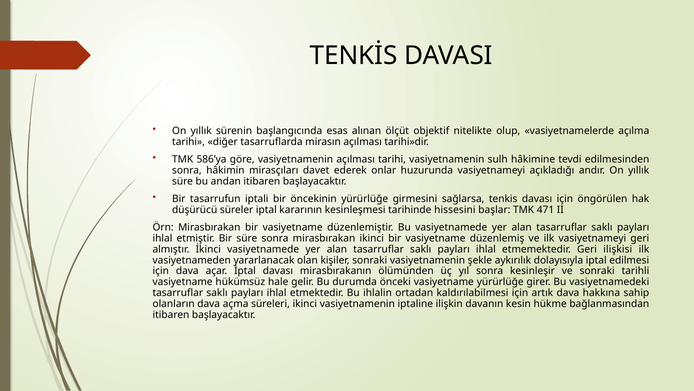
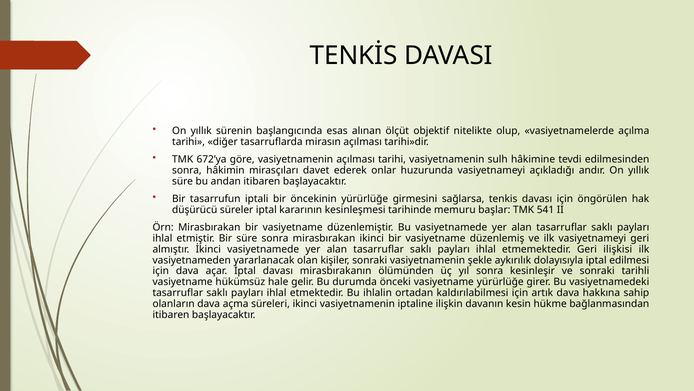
586’ya: 586’ya -> 672’ya
hissesini: hissesini -> memuru
471: 471 -> 541
